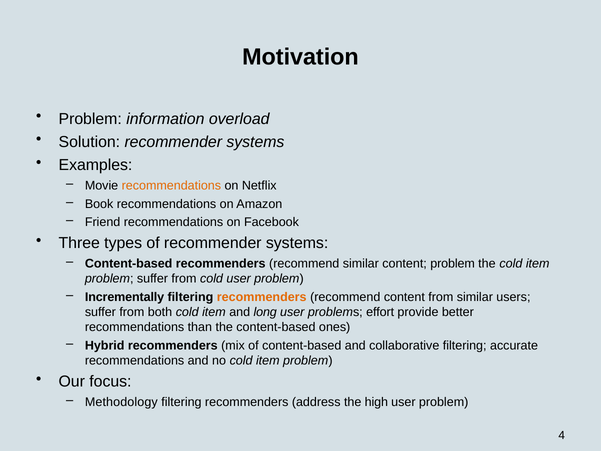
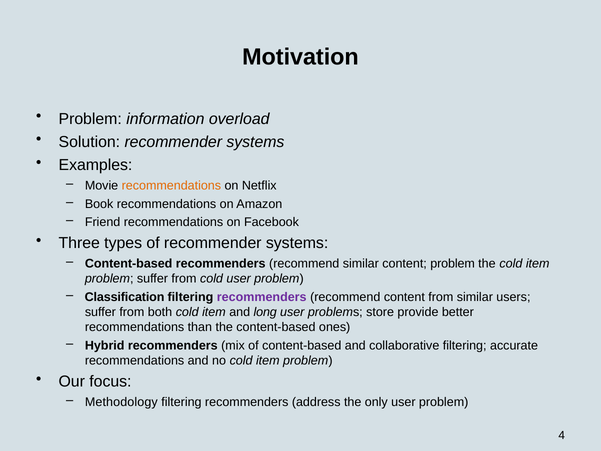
Incrementally: Incrementally -> Classification
recommenders at (262, 297) colour: orange -> purple
effort: effort -> store
high: high -> only
